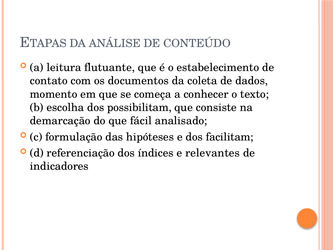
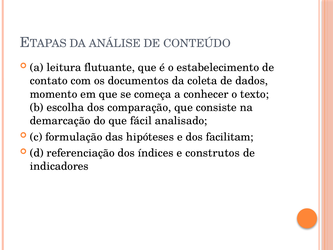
possibilitam: possibilitam -> comparação
relevantes: relevantes -> construtos
